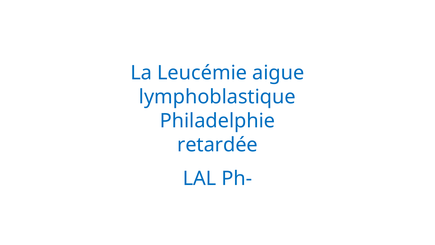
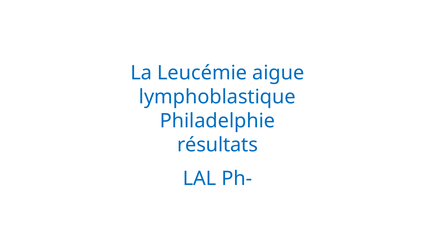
retardée: retardée -> résultats
